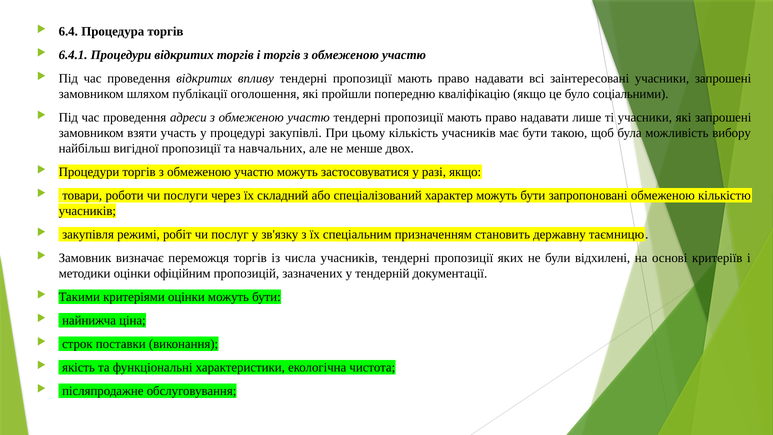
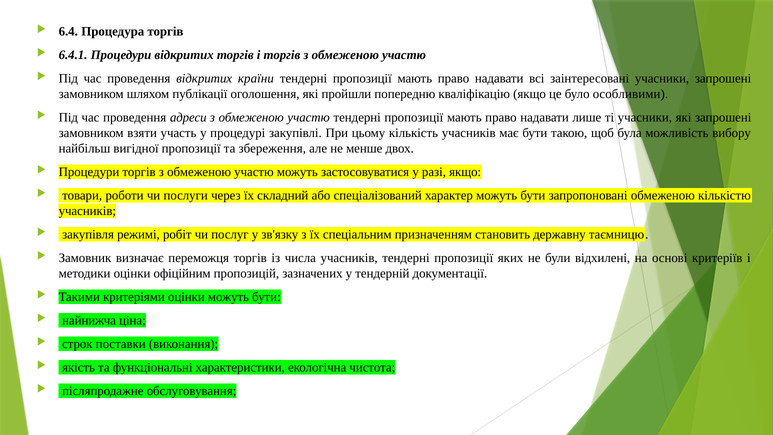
впливу: впливу -> країни
соціальними: соціальними -> особливими
навчальних: навчальних -> збереження
